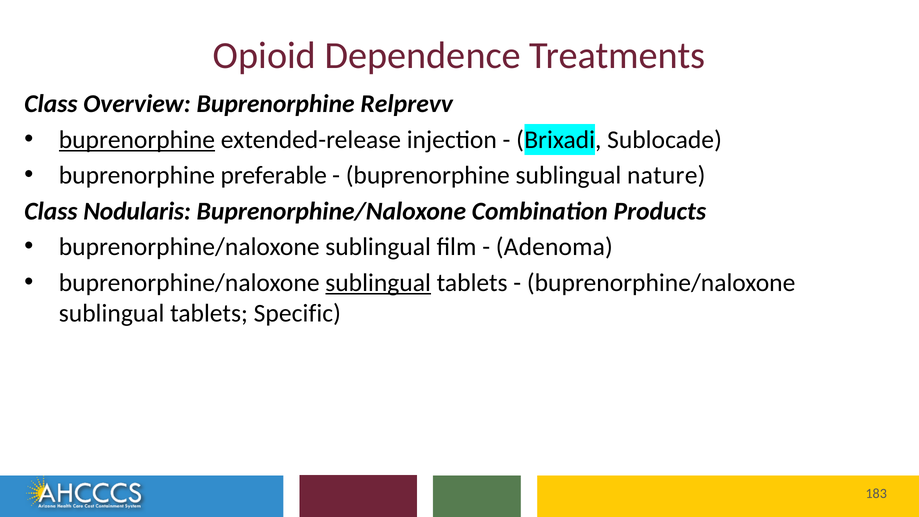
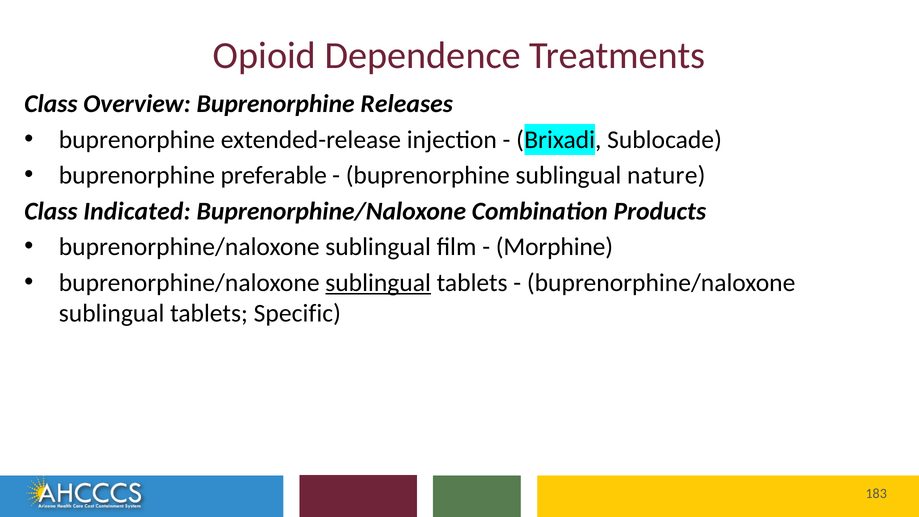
Relprevv: Relprevv -> Releases
buprenorphine at (137, 140) underline: present -> none
Nodularis: Nodularis -> Indicated
Adenoma: Adenoma -> Morphine
